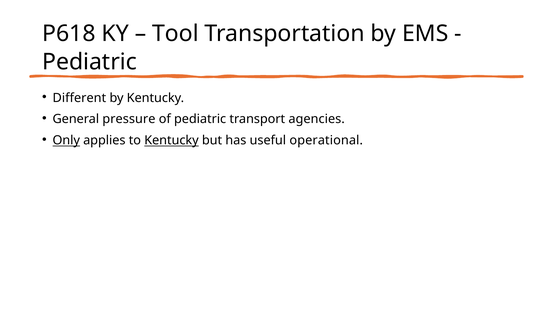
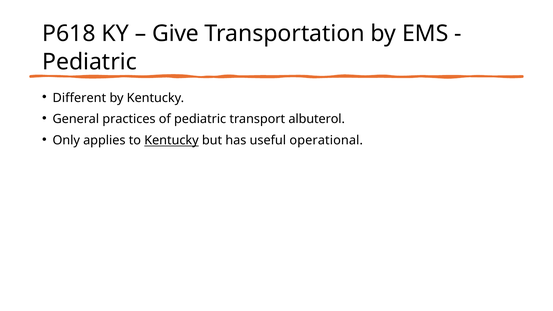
Tool: Tool -> Give
pressure: pressure -> practices
agencies: agencies -> albuterol
Only underline: present -> none
